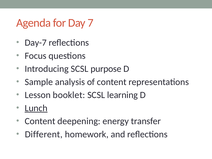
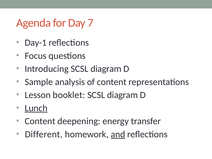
Day-7: Day-7 -> Day-1
Introducing SCSL purpose: purpose -> diagram
learning at (122, 95): learning -> diagram
and underline: none -> present
